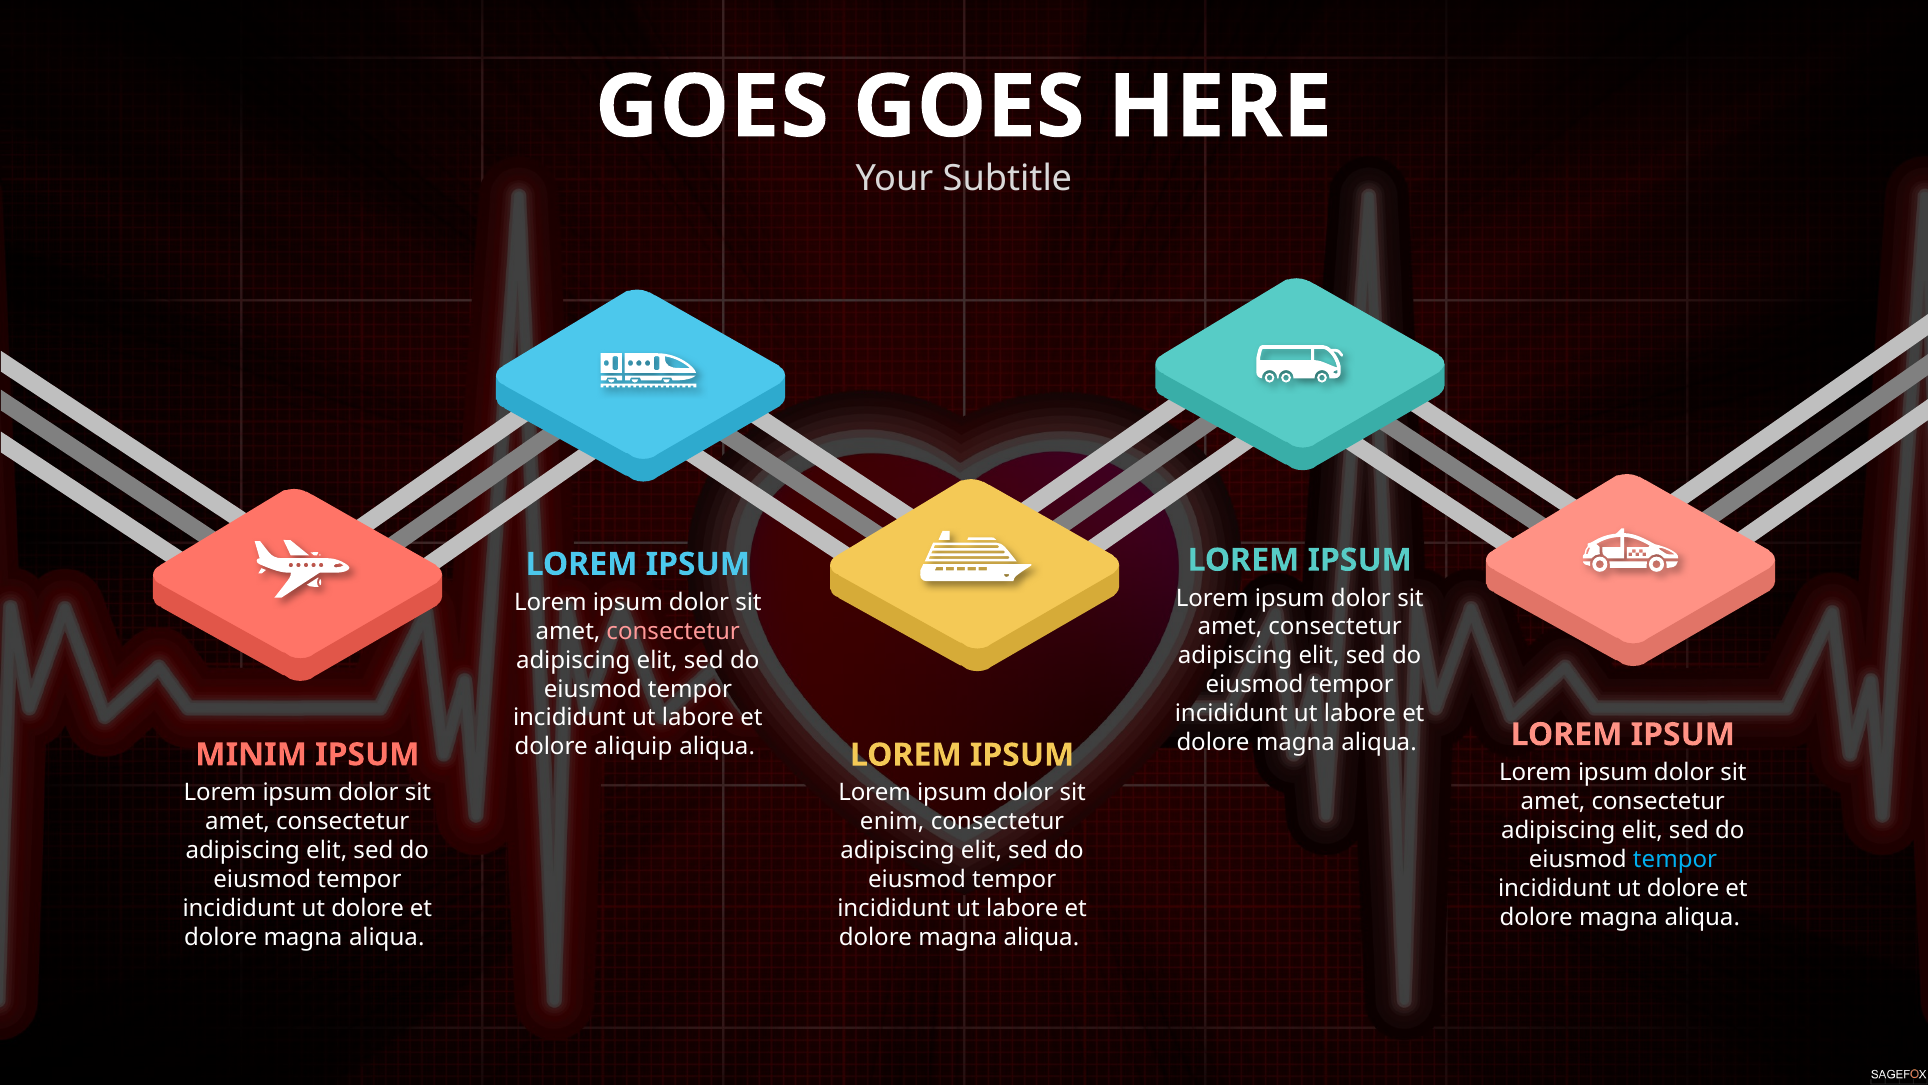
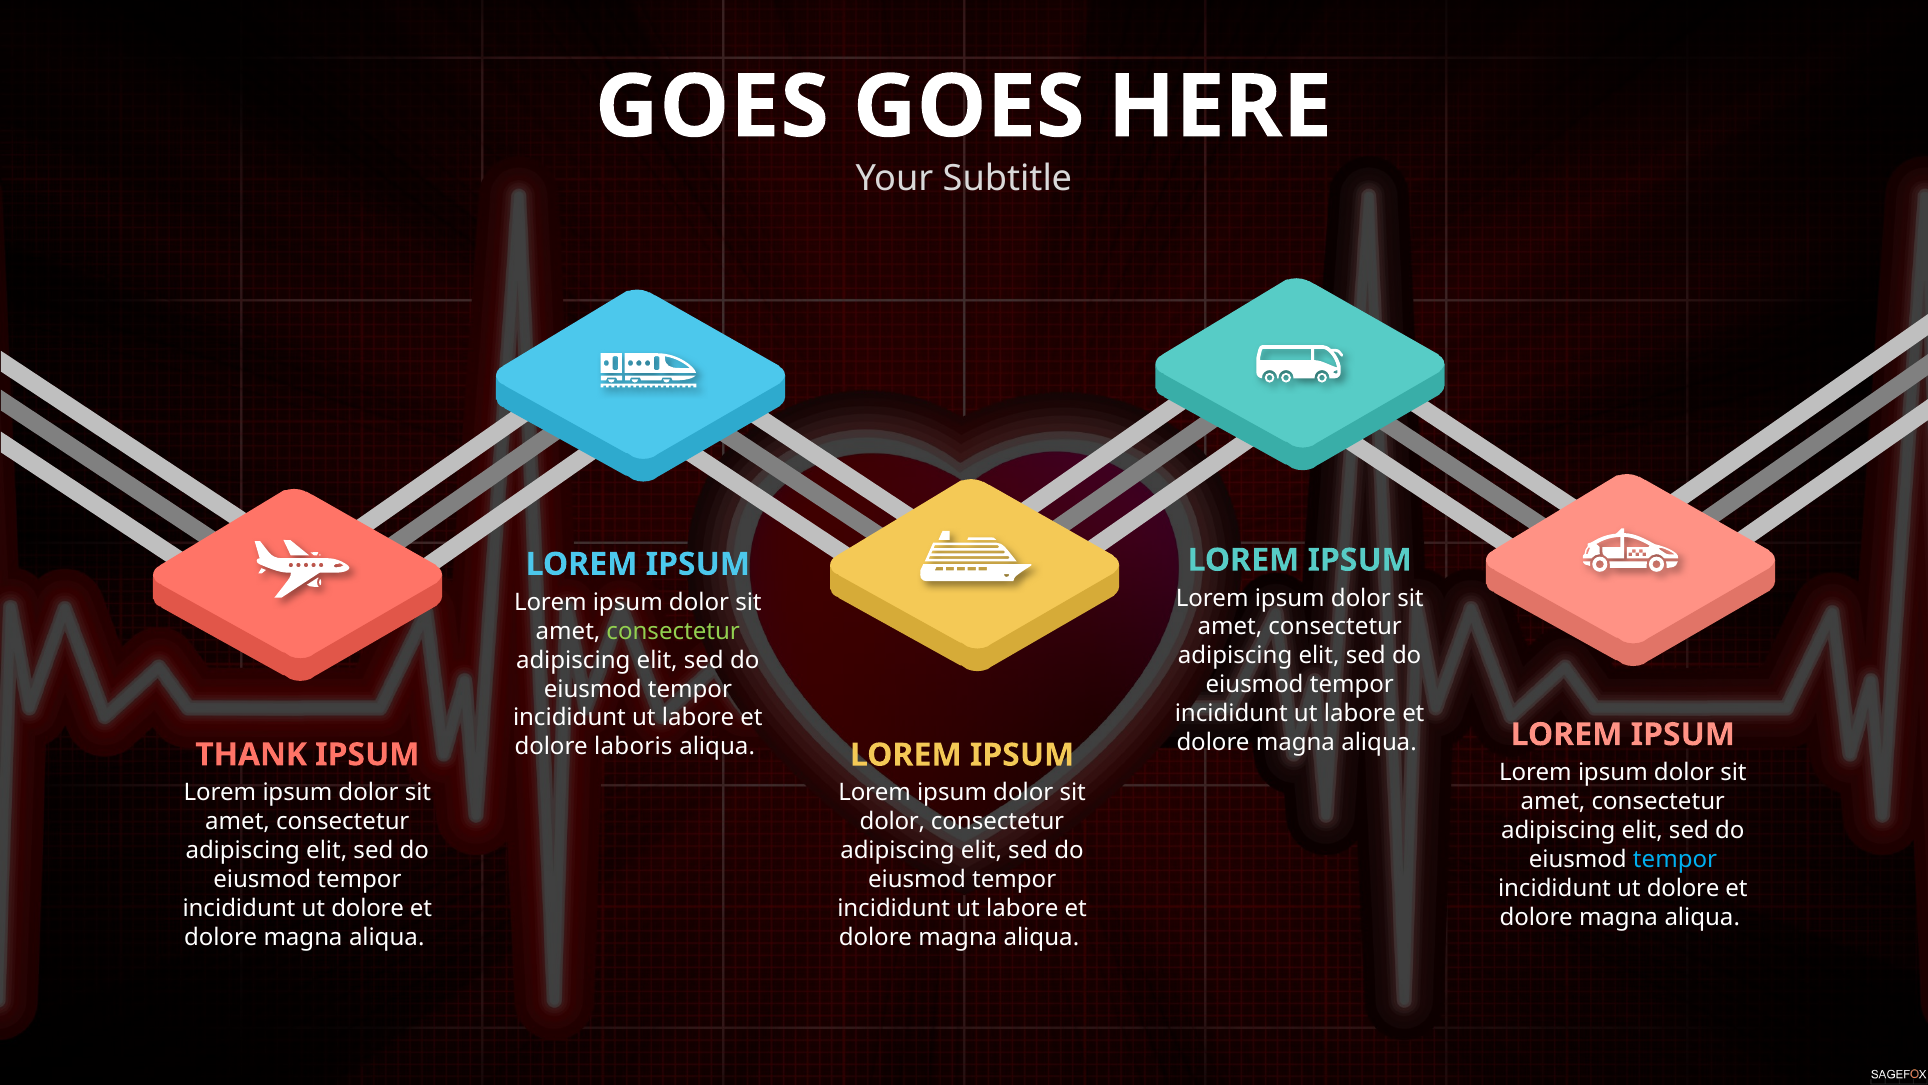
consectetur at (673, 631) colour: pink -> light green
aliquip: aliquip -> laboris
MINIM: MINIM -> THANK
enim at (892, 822): enim -> dolor
